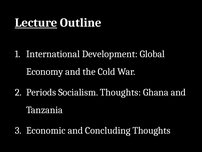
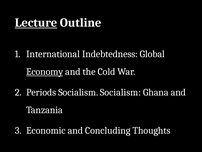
Development: Development -> Indebtedness
Economy underline: none -> present
Socialism Thoughts: Thoughts -> Socialism
